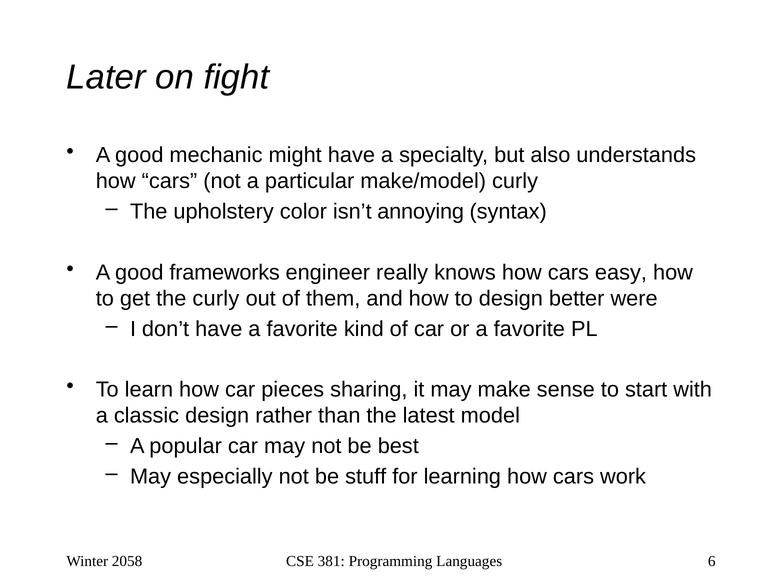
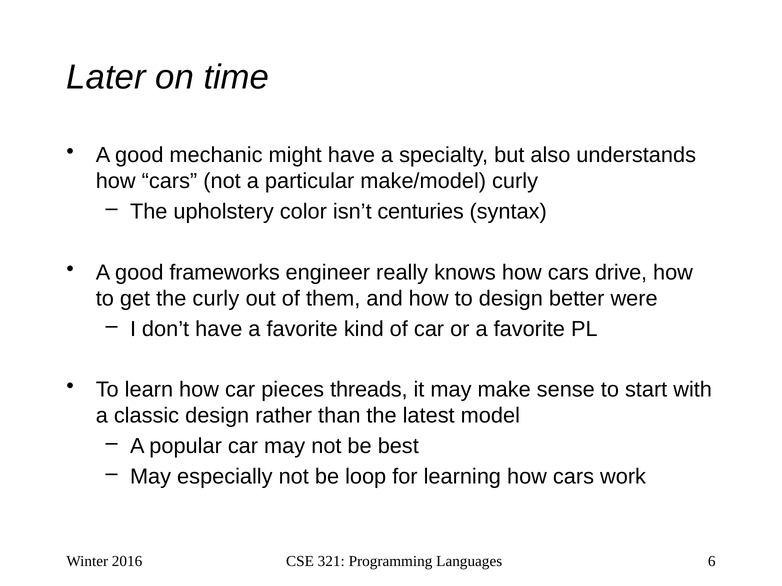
fight: fight -> time
annoying: annoying -> centuries
easy: easy -> drive
sharing: sharing -> threads
stuff: stuff -> loop
2058: 2058 -> 2016
381: 381 -> 321
